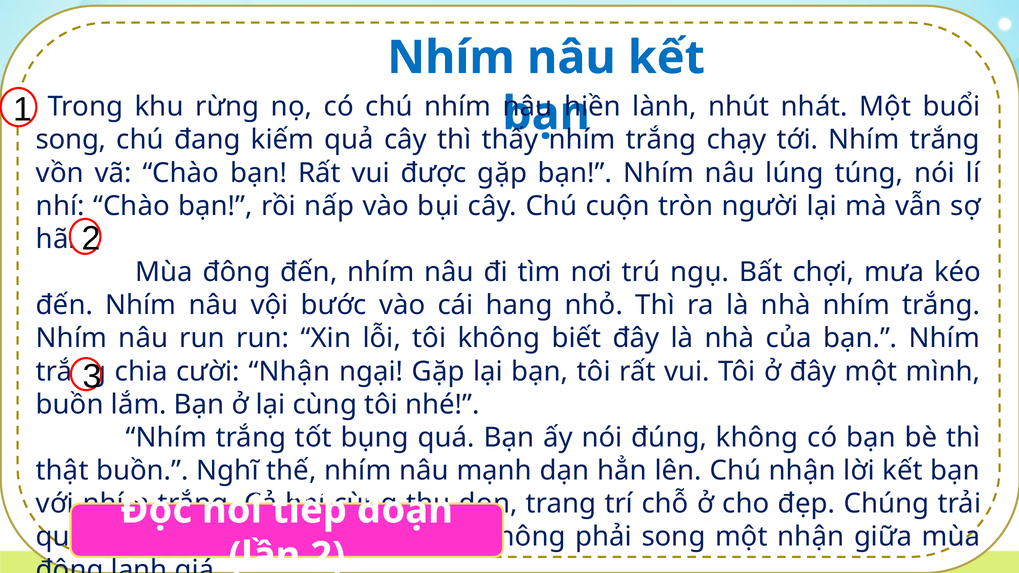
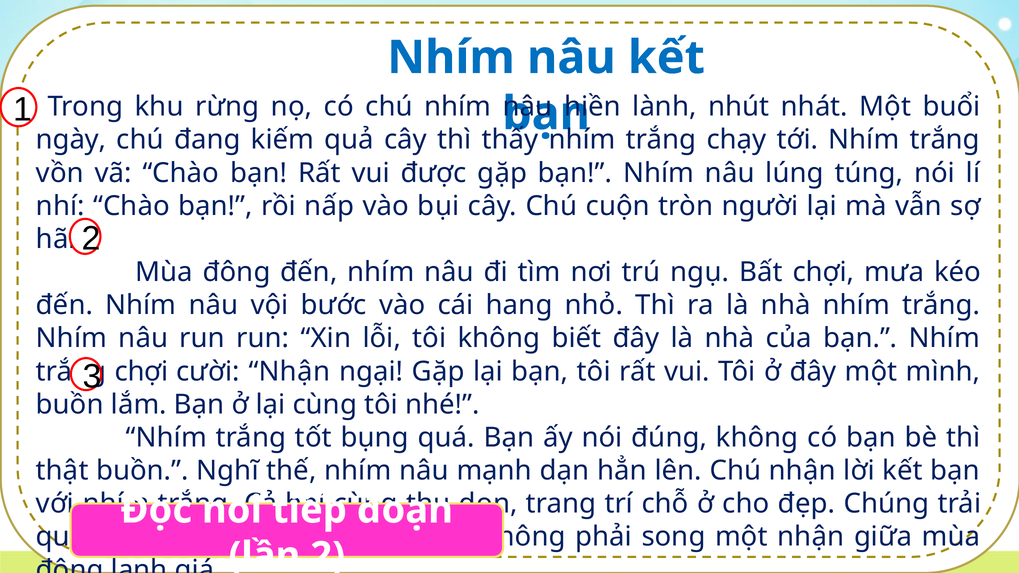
song at (71, 140): song -> ngày
chia at (141, 372): chia -> chợi
